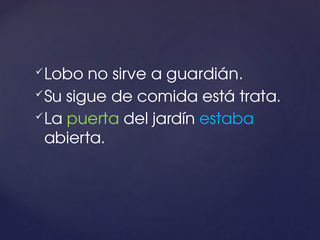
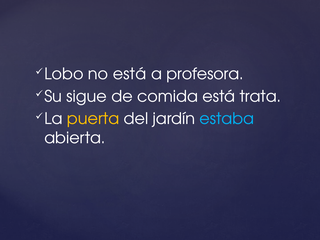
no sirve: sirve -> está
guardián: guardián -> profesora
puerta colour: light green -> yellow
